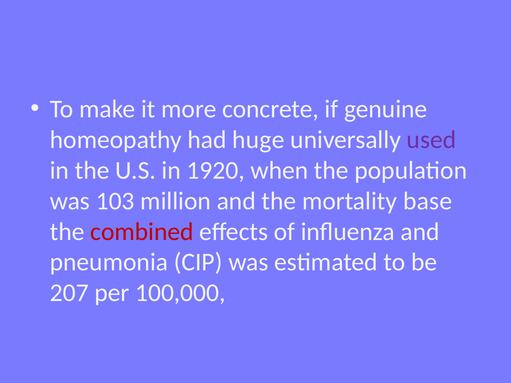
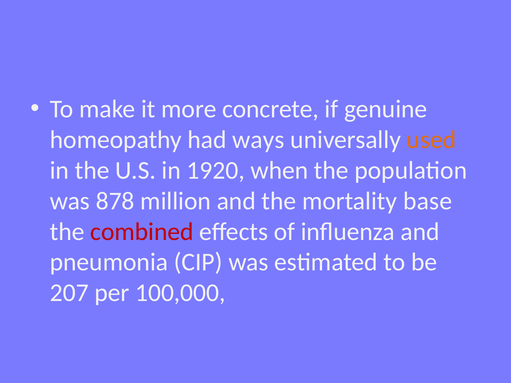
huge: huge -> ways
used colour: purple -> orange
103: 103 -> 878
